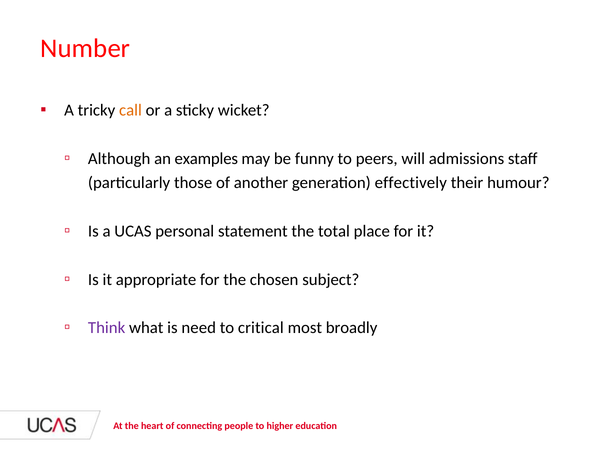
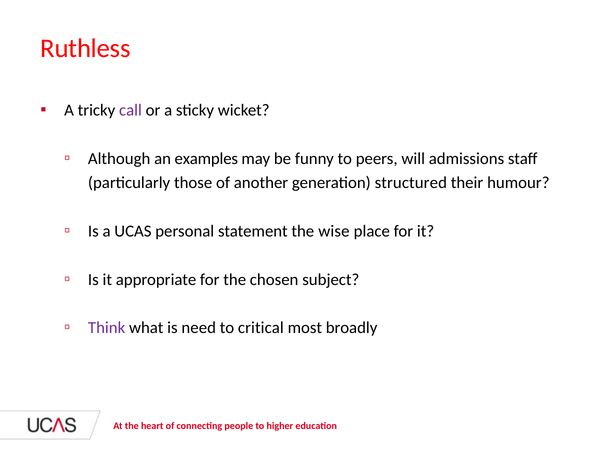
Number: Number -> Ruthless
call colour: orange -> purple
effectively: effectively -> structured
total: total -> wise
